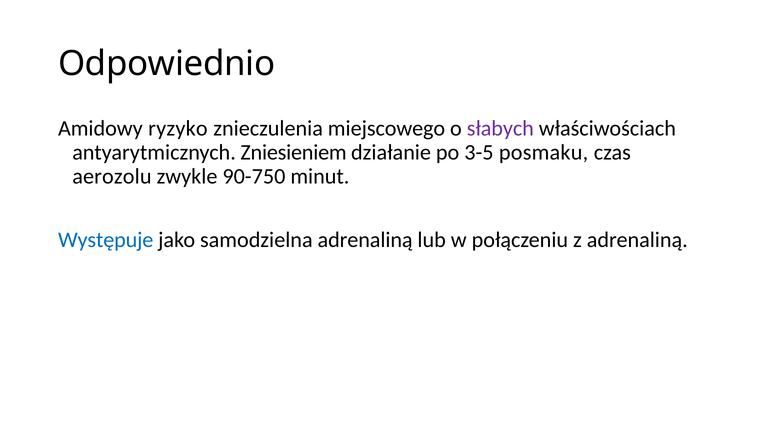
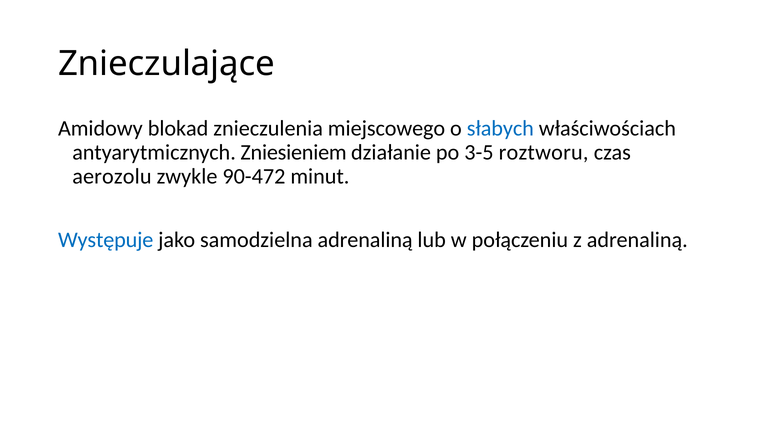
Odpowiednio: Odpowiednio -> Znieczulające
ryzyko: ryzyko -> blokad
słabych colour: purple -> blue
posmaku: posmaku -> roztworu
90-750: 90-750 -> 90-472
